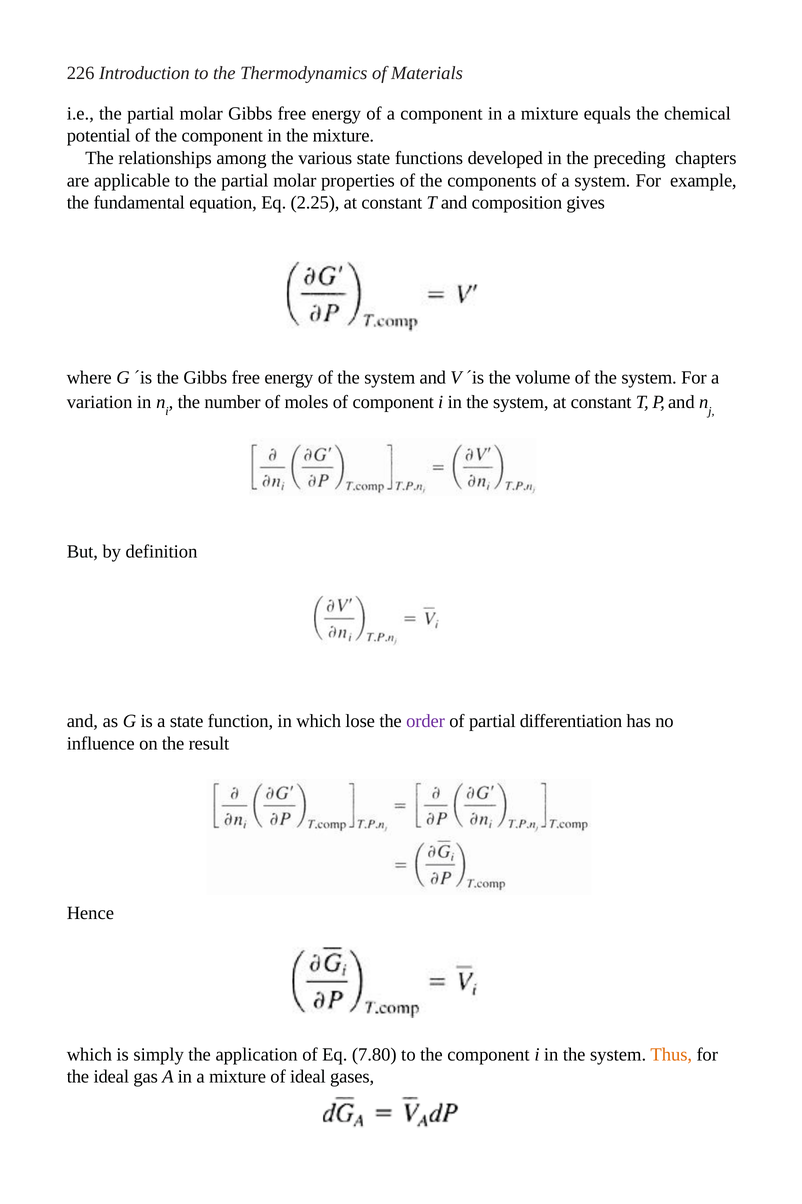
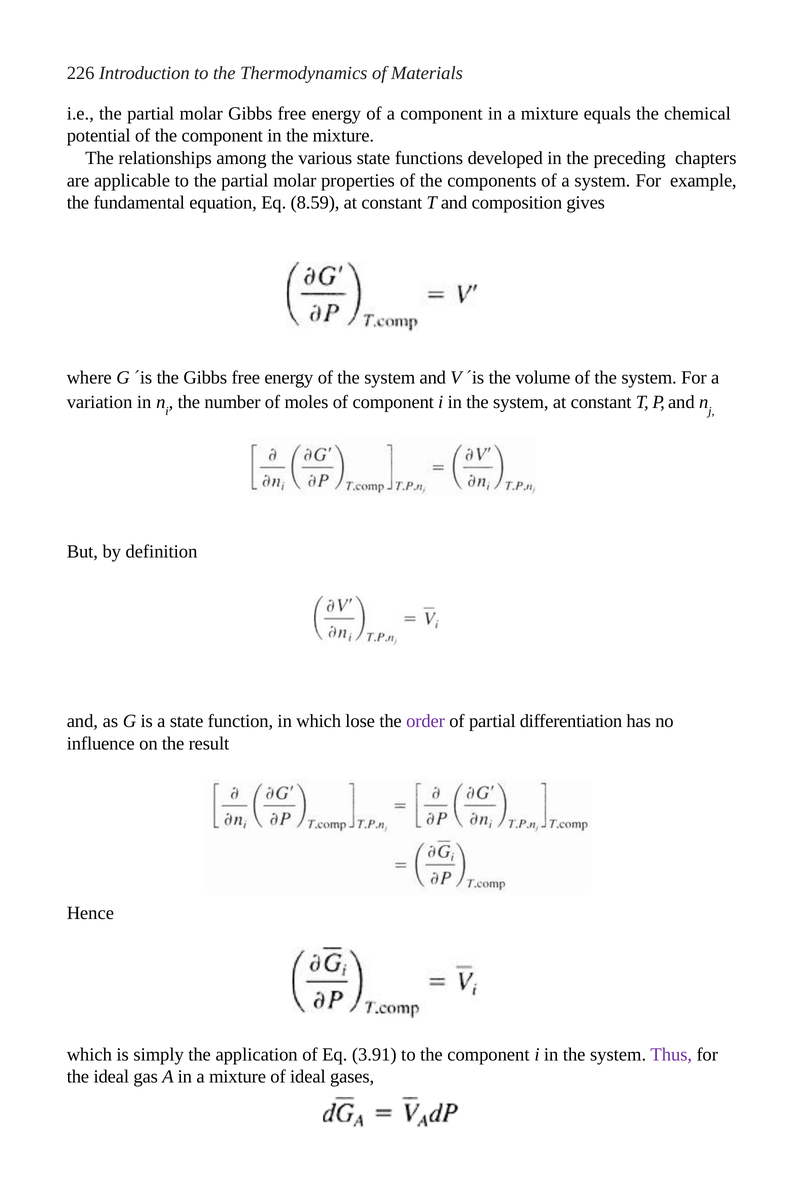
2.25: 2.25 -> 8.59
7.80: 7.80 -> 3.91
Thus colour: orange -> purple
